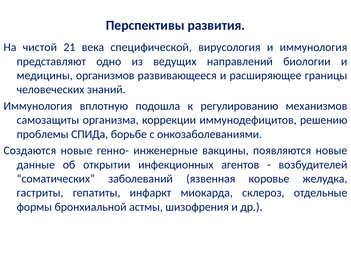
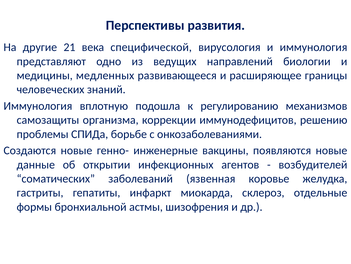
чистой: чистой -> другие
организмов: организмов -> медленных
